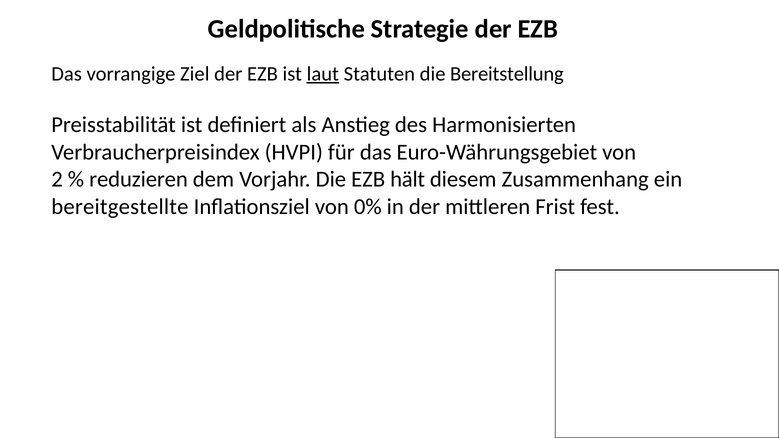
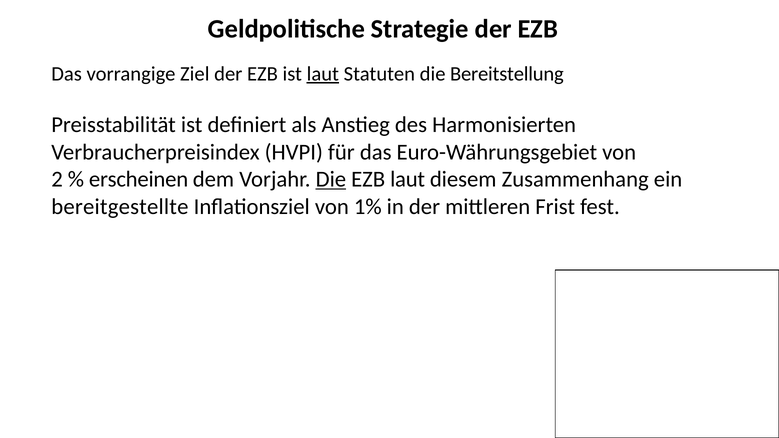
reduzieren: reduzieren -> erscheinen
Die at (331, 179) underline: none -> present
EZB hält: hält -> laut
0%: 0% -> 1%
